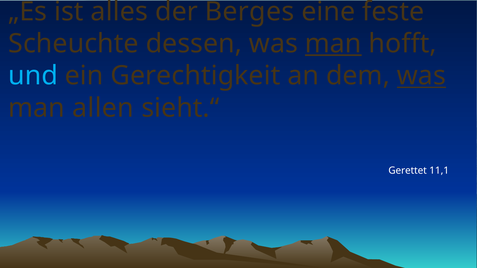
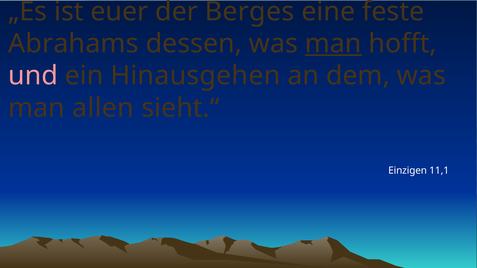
alles: alles -> euer
Scheuchte: Scheuchte -> Abrahams
und colour: light blue -> pink
Gerechtigkeit: Gerechtigkeit -> Hinausgehen
was at (421, 76) underline: present -> none
Gerettet: Gerettet -> Einzigen
